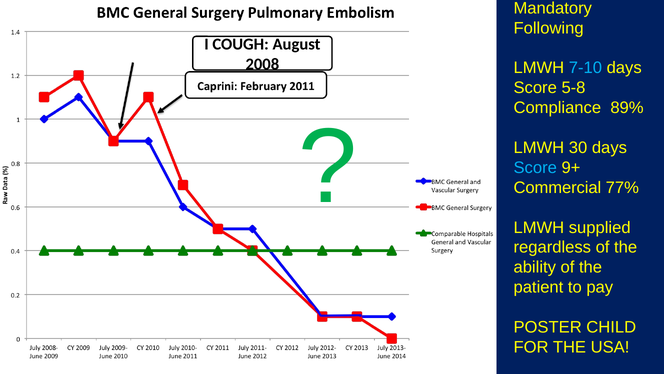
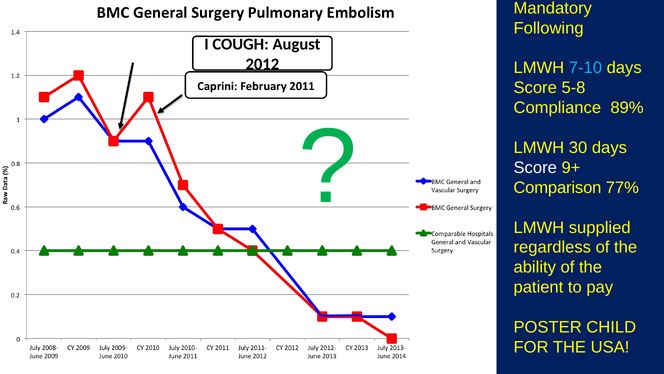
2008: 2008 -> 2012
Score at (535, 167) colour: light blue -> white
Commercial: Commercial -> Comparison
